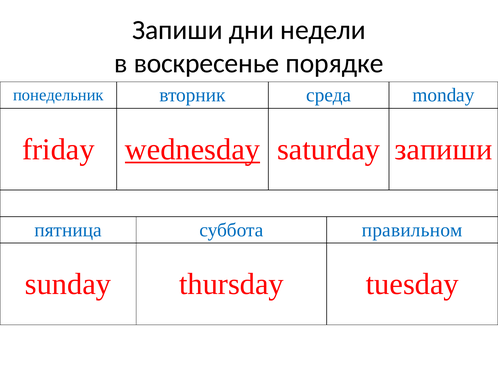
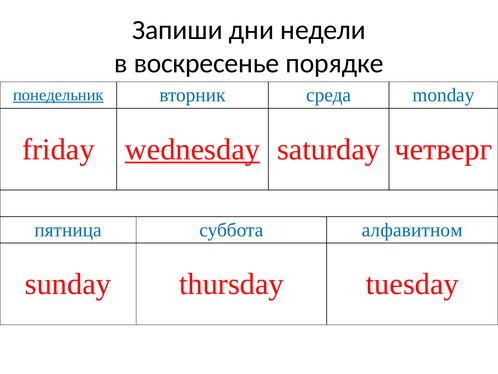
понедельник underline: none -> present
saturday запиши: запиши -> четверг
правильном: правильном -> алфавитном
